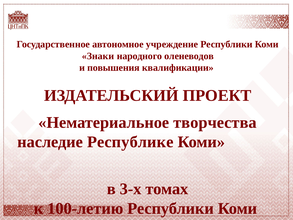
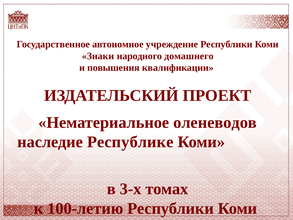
оленеводов: оленеводов -> домашнего
творчества: творчества -> оленеводов
